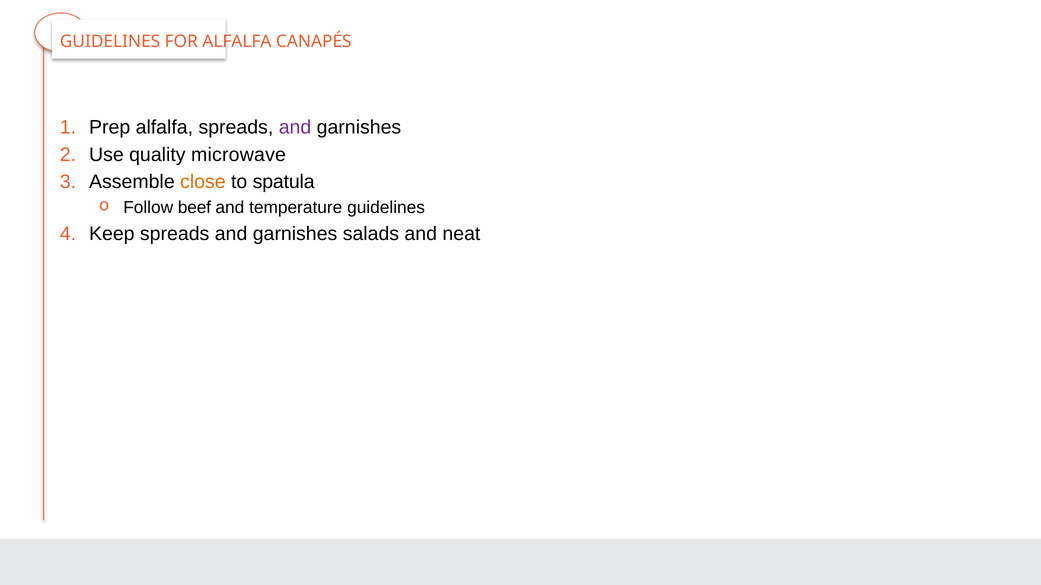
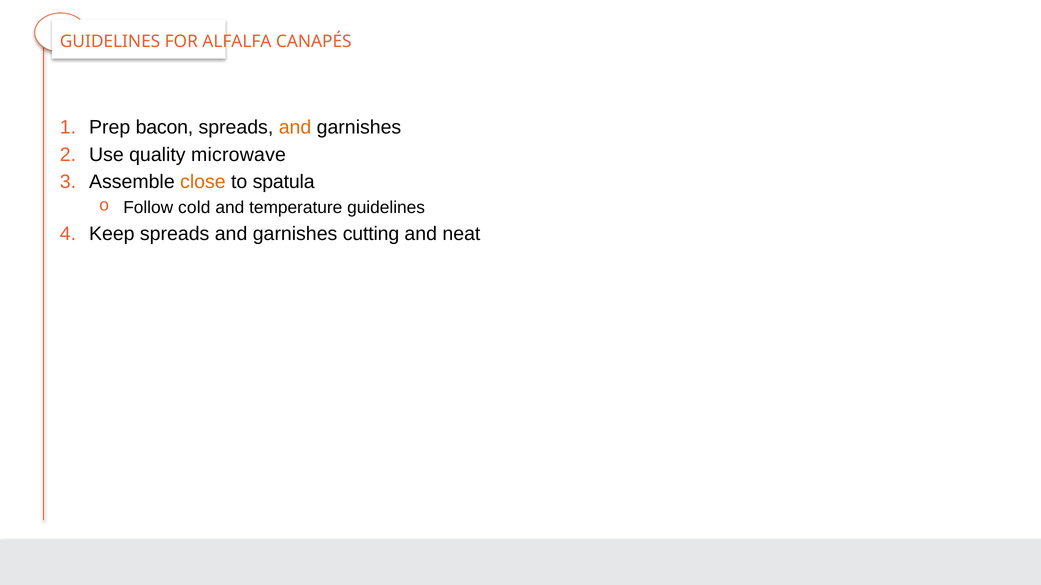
Prep alfalfa: alfalfa -> bacon
and at (295, 128) colour: purple -> orange
beef: beef -> cold
salads: salads -> cutting
